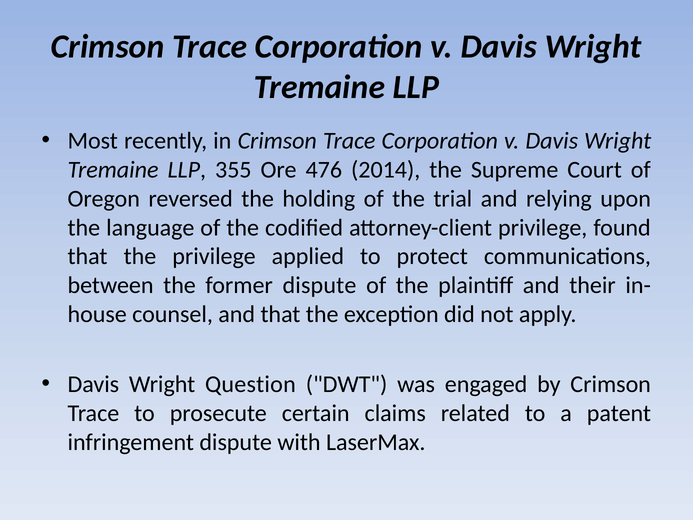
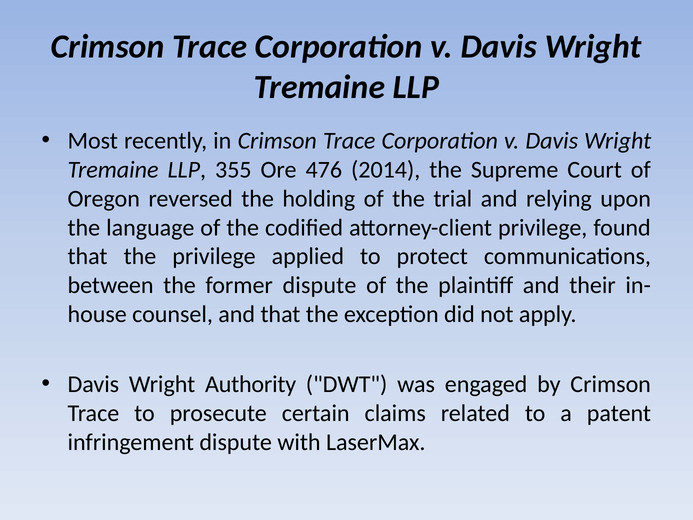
Question: Question -> Authority
